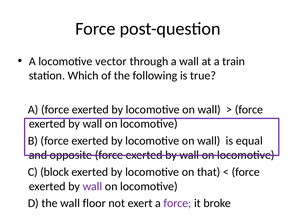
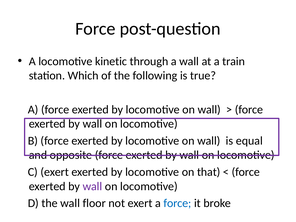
vector: vector -> kinetic
C block: block -> exert
force at (177, 203) colour: purple -> blue
